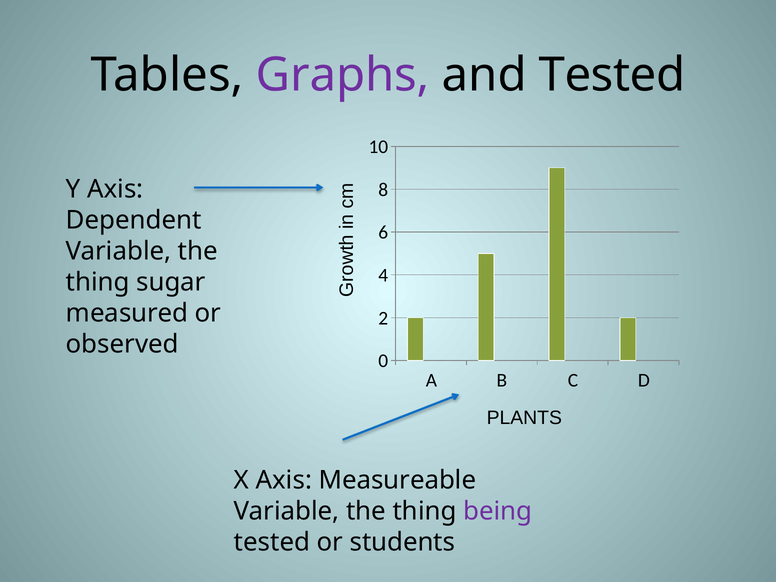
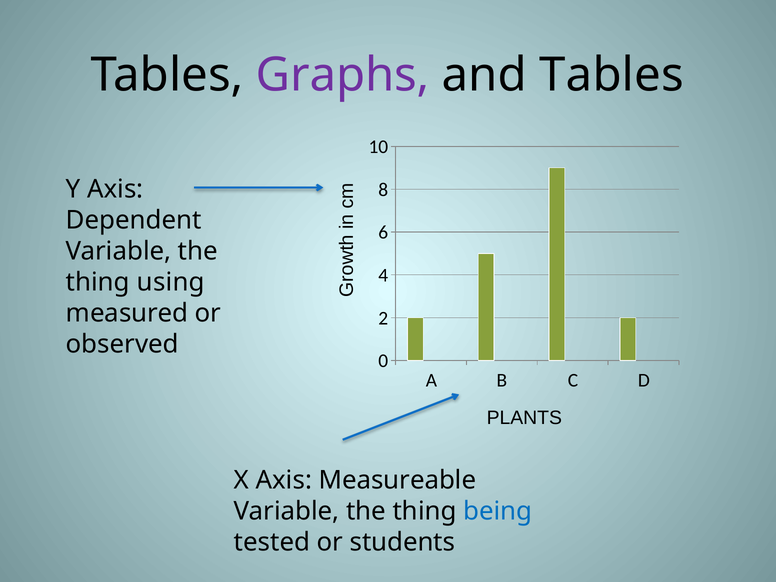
and Tested: Tested -> Tables
sugar: sugar -> using
being colour: purple -> blue
